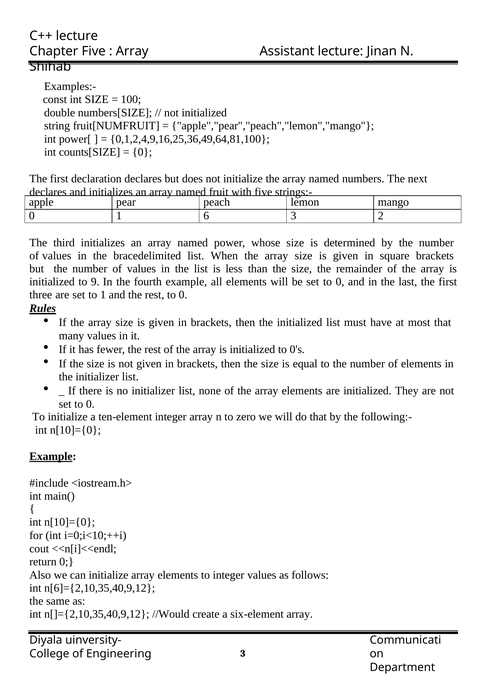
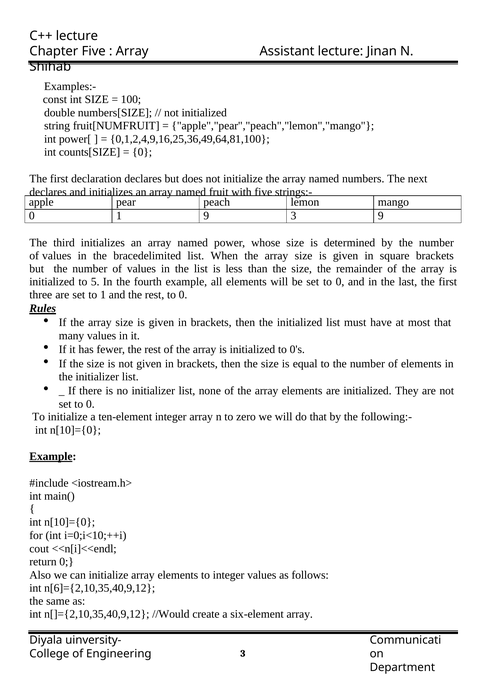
1 6: 6 -> 9
3 2: 2 -> 9
9: 9 -> 5
